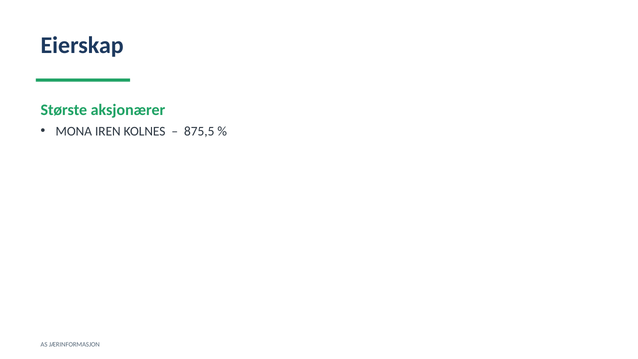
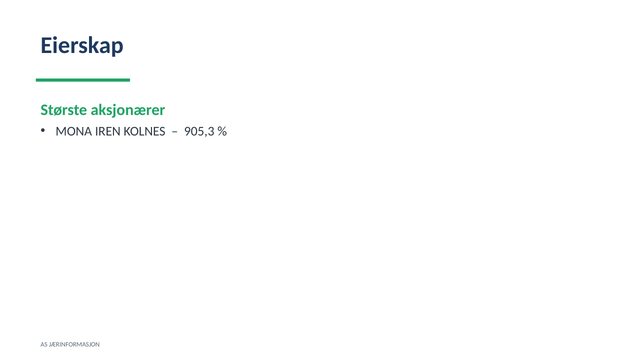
875,5: 875,5 -> 905,3
